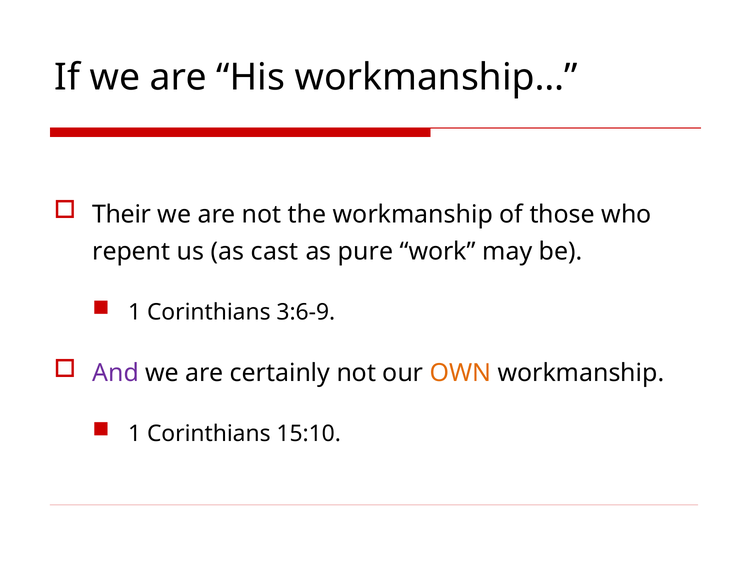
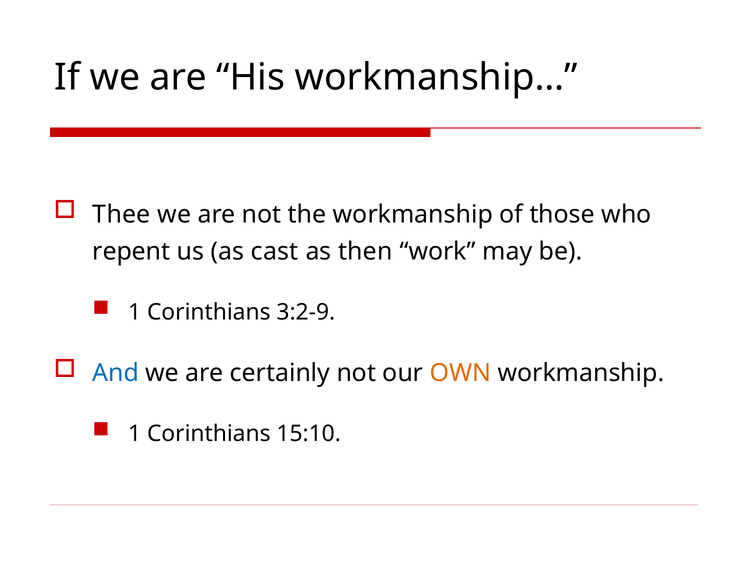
Their: Their -> Thee
pure: pure -> then
3:6-9: 3:6-9 -> 3:2-9
And colour: purple -> blue
